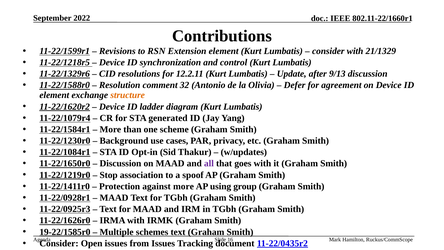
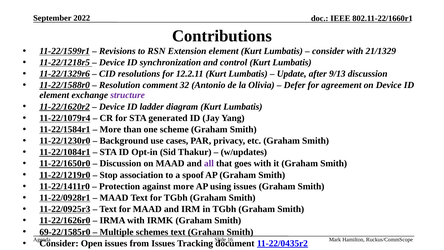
structure colour: orange -> purple
using group: group -> issues
19-22/1585r0: 19-22/1585r0 -> 69-22/1585r0
